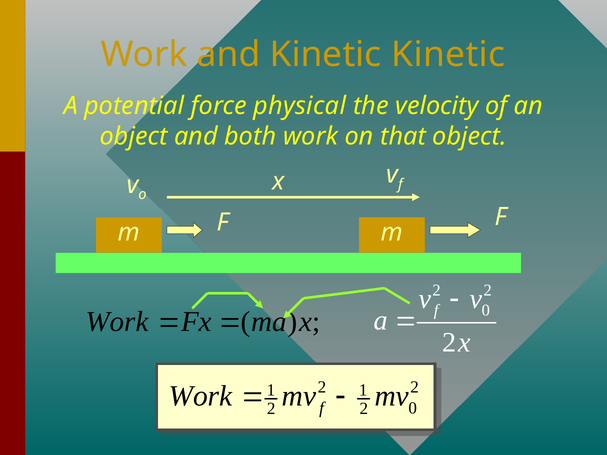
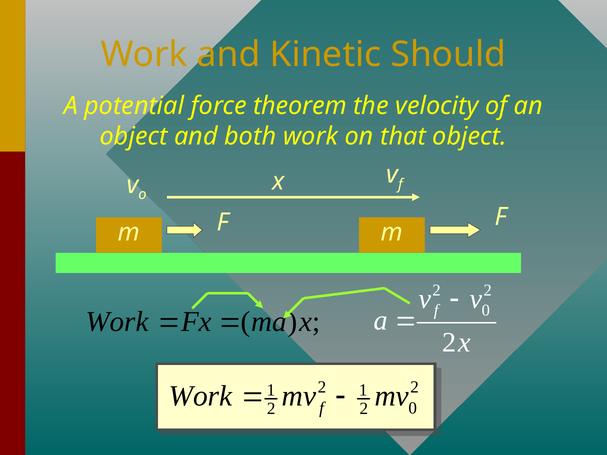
Kinetic Kinetic: Kinetic -> Should
physical: physical -> theorem
